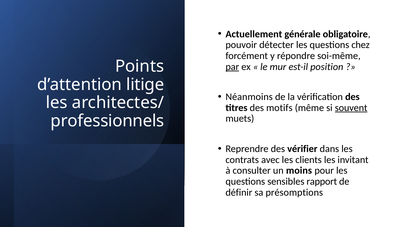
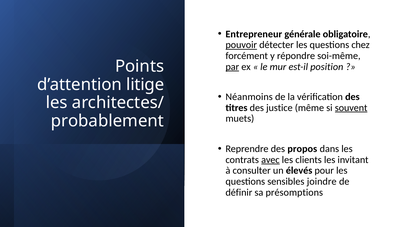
Actuellement: Actuellement -> Entrepreneur
pouvoir underline: none -> present
motifs: motifs -> justice
professionnels: professionnels -> probablement
vérifier: vérifier -> propos
avec underline: none -> present
moins: moins -> élevés
rapport: rapport -> joindre
